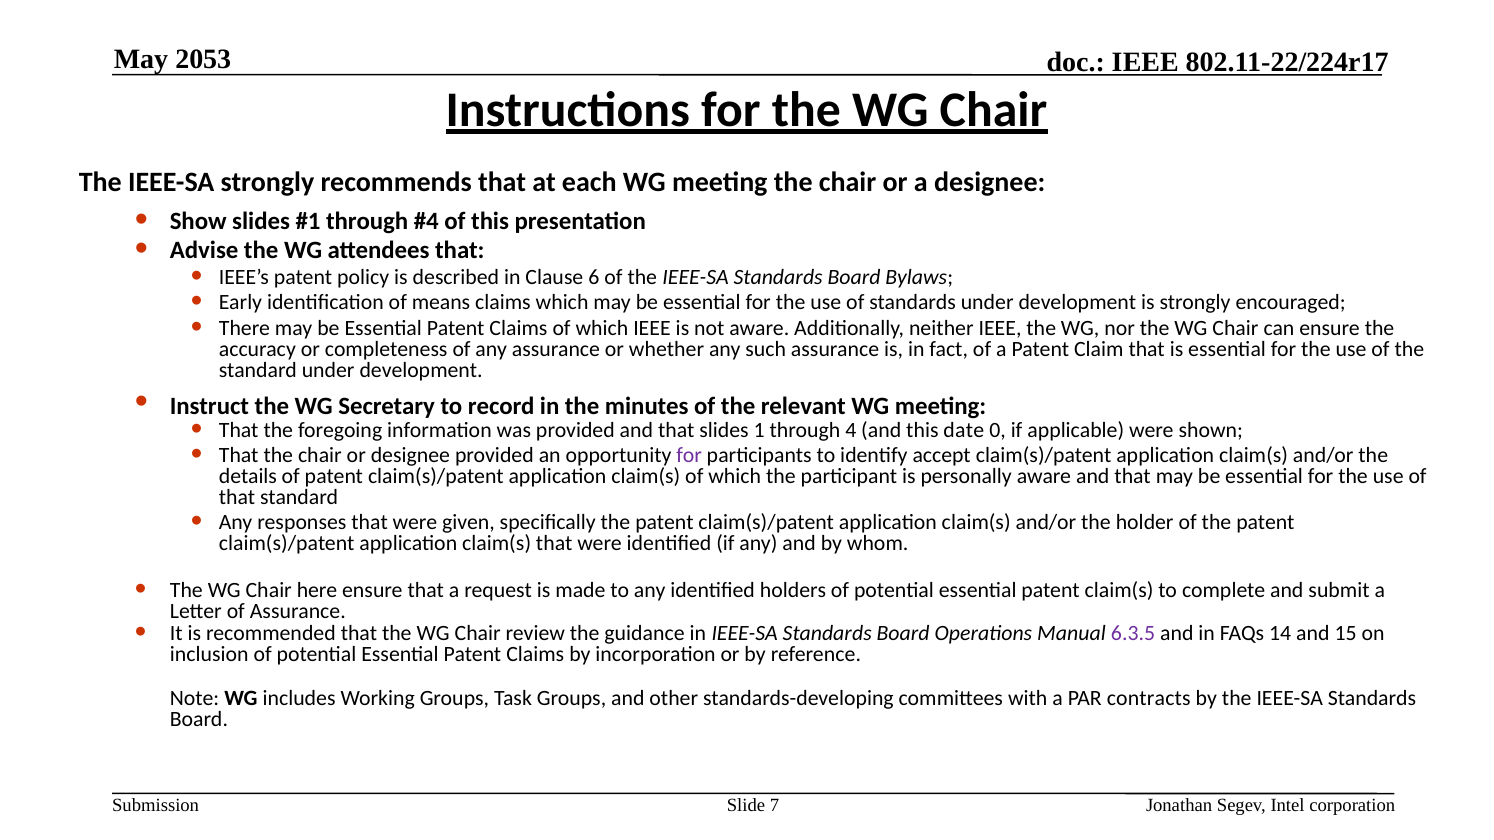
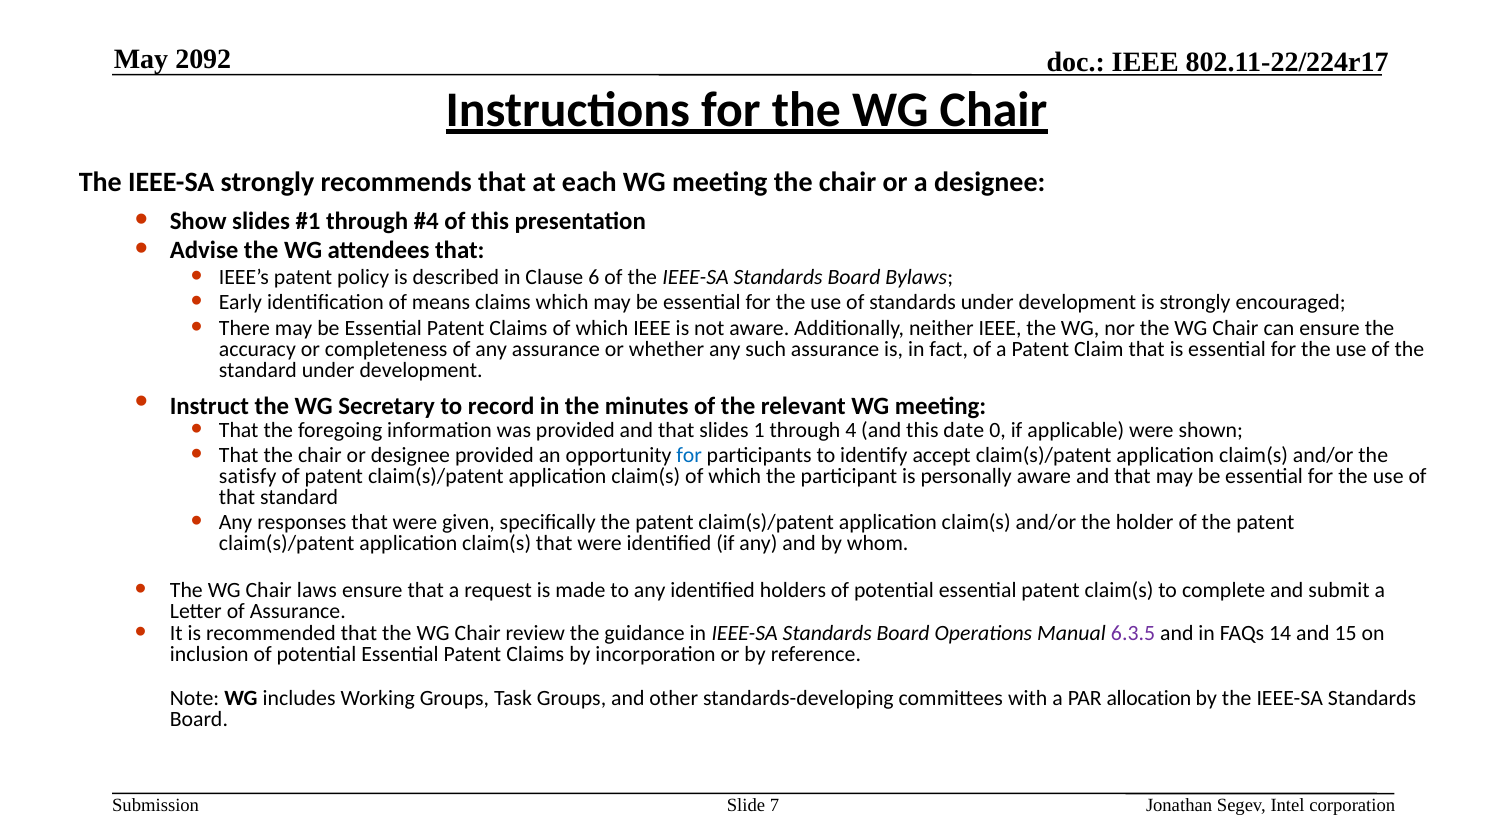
2053: 2053 -> 2092
for at (689, 455) colour: purple -> blue
details: details -> satisfy
here: here -> laws
contracts: contracts -> allocation
